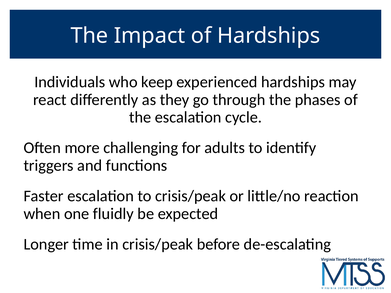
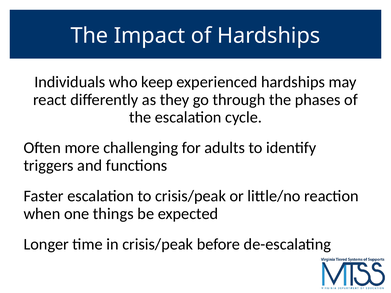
fluidly: fluidly -> things
